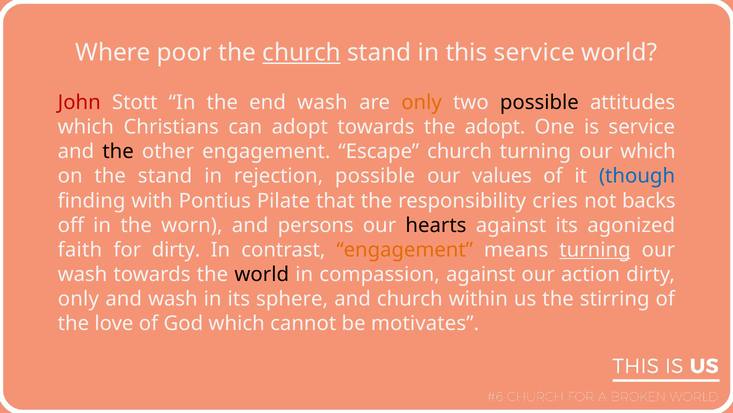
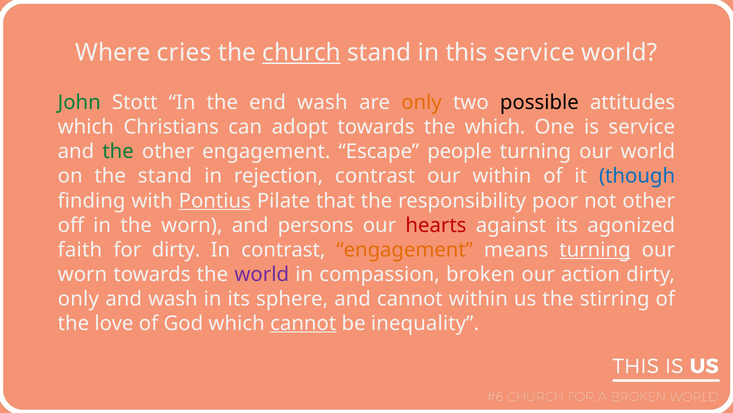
poor: poor -> cries
John colour: red -> green
the adopt: adopt -> which
the at (118, 152) colour: black -> green
Escape church: church -> people
our which: which -> world
rejection possible: possible -> contrast
our values: values -> within
Pontius underline: none -> present
cries: cries -> poor
not backs: backs -> other
hearts colour: black -> red
wash at (82, 274): wash -> worn
world at (262, 274) colour: black -> purple
compassion against: against -> broken
and church: church -> cannot
cannot at (303, 323) underline: none -> present
motivates: motivates -> inequality
